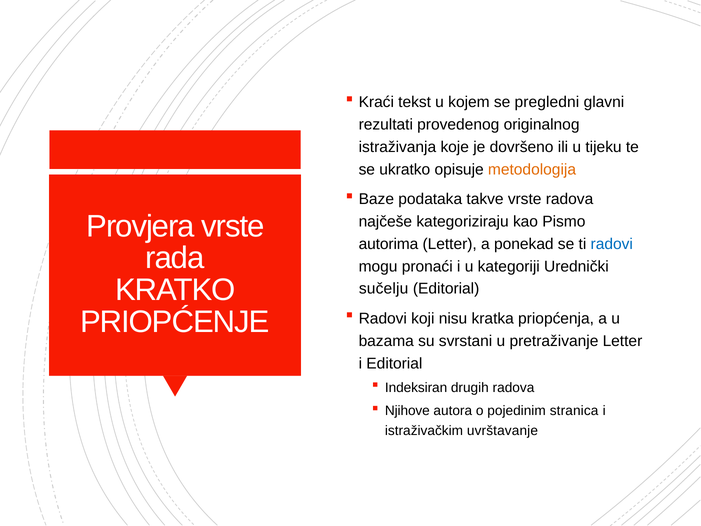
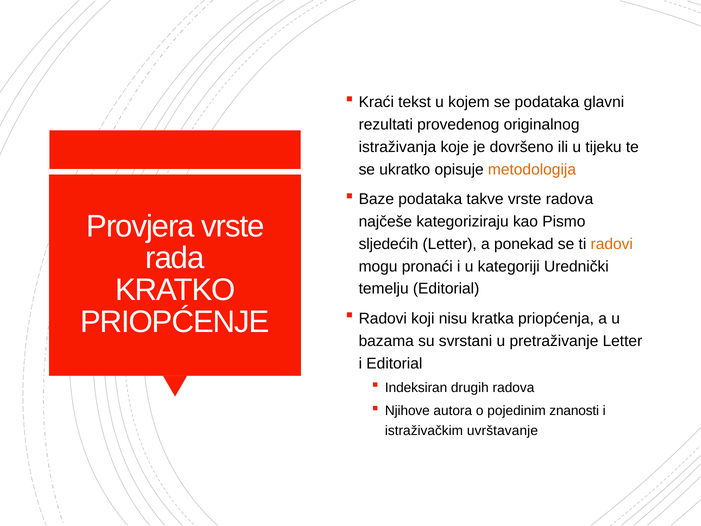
se pregledni: pregledni -> podataka
autorima: autorima -> sljedećih
radovi at (612, 244) colour: blue -> orange
sučelju: sučelju -> temelju
stranica: stranica -> znanosti
